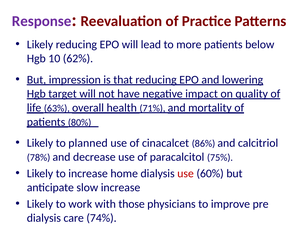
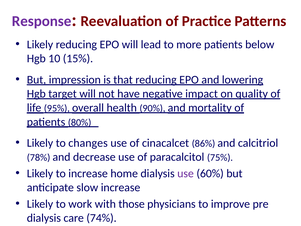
62%: 62% -> 15%
63%: 63% -> 95%
71%: 71% -> 90%
planned: planned -> changes
use at (186, 173) colour: red -> purple
